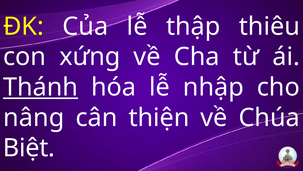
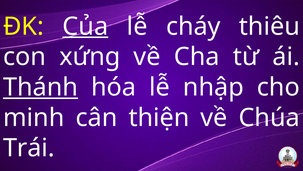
Của underline: none -> present
thập: thập -> cháy
nâng: nâng -> minh
Biệt: Biệt -> Trái
